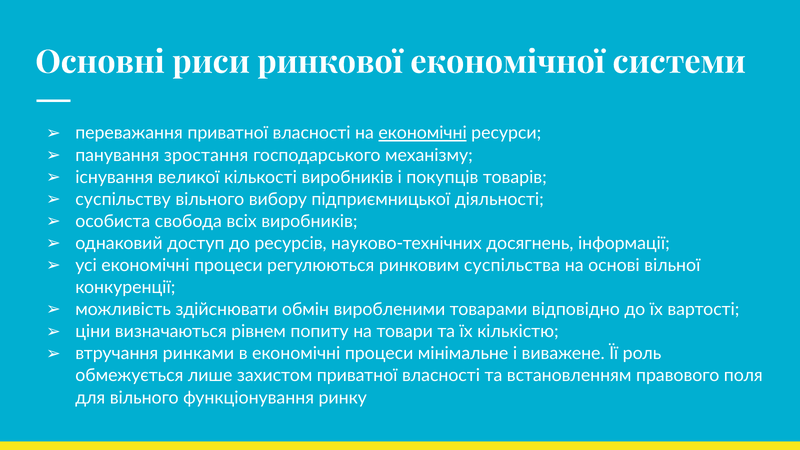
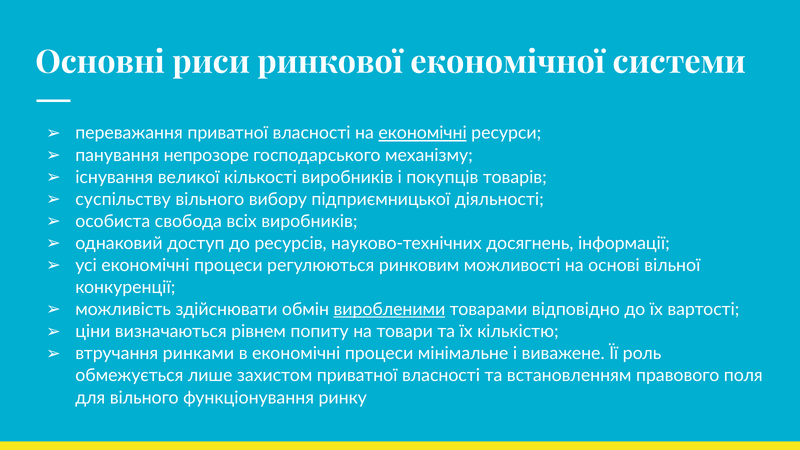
зростання: зростання -> непрозоре
суспільства: суспільства -> можливості
виробленими underline: none -> present
